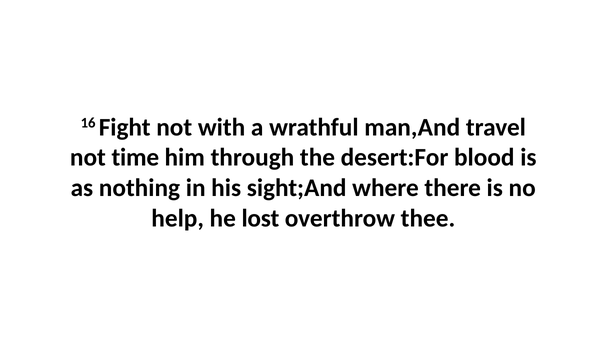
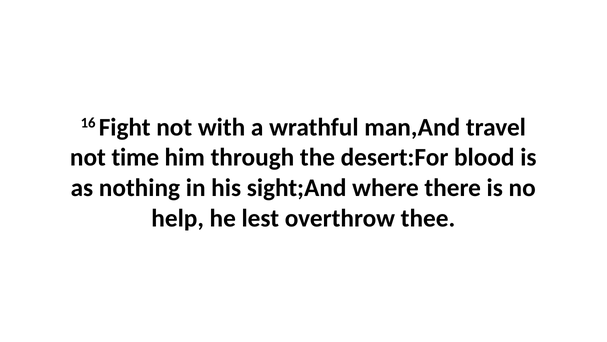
lost: lost -> lest
